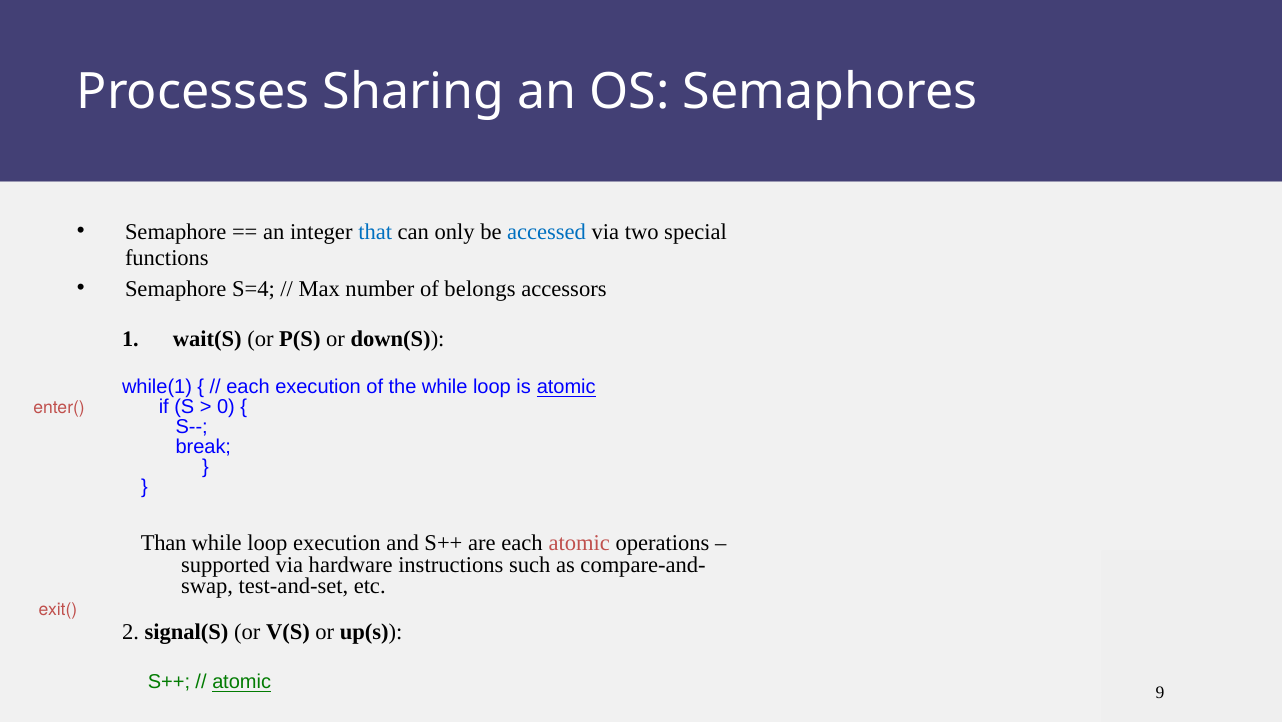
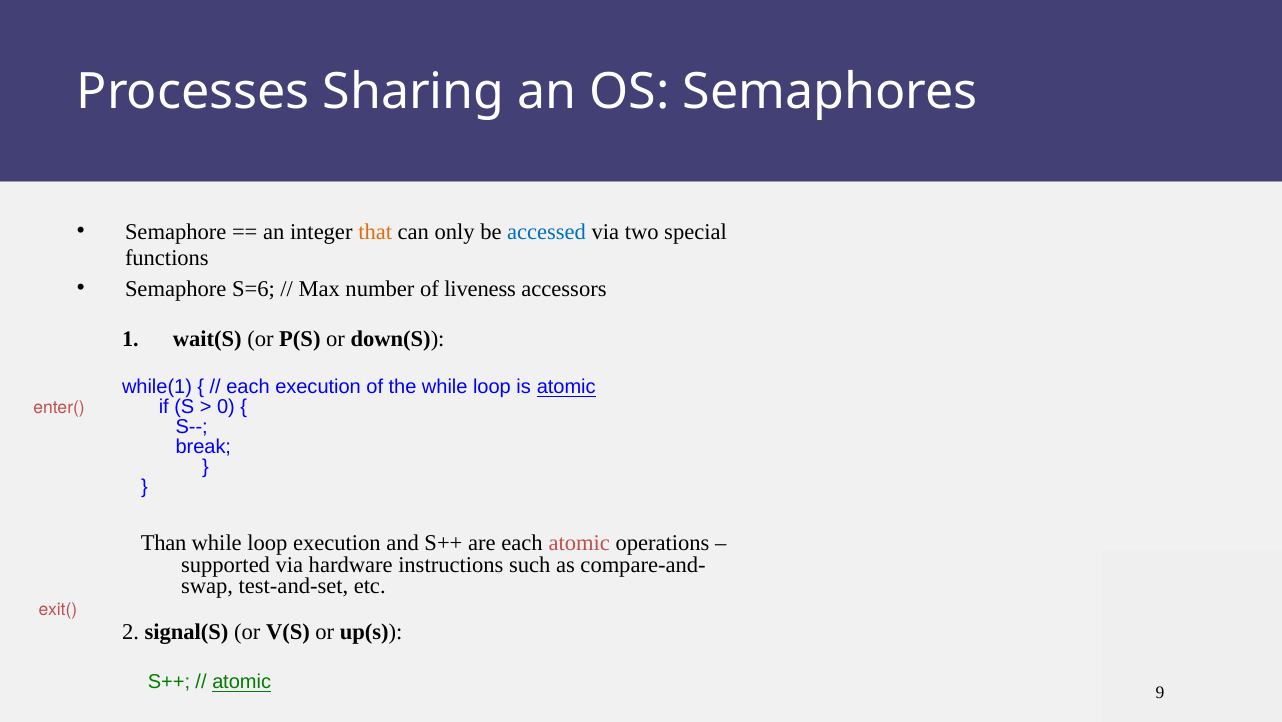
that colour: blue -> orange
S=4: S=4 -> S=6
belongs: belongs -> liveness
